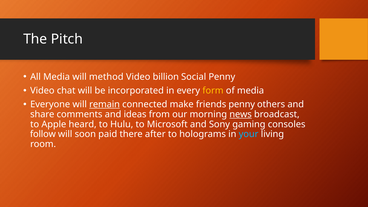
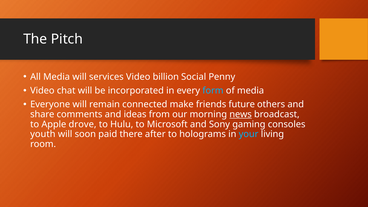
method: method -> services
form colour: yellow -> light blue
remain underline: present -> none
friends penny: penny -> future
heard: heard -> drove
follow: follow -> youth
